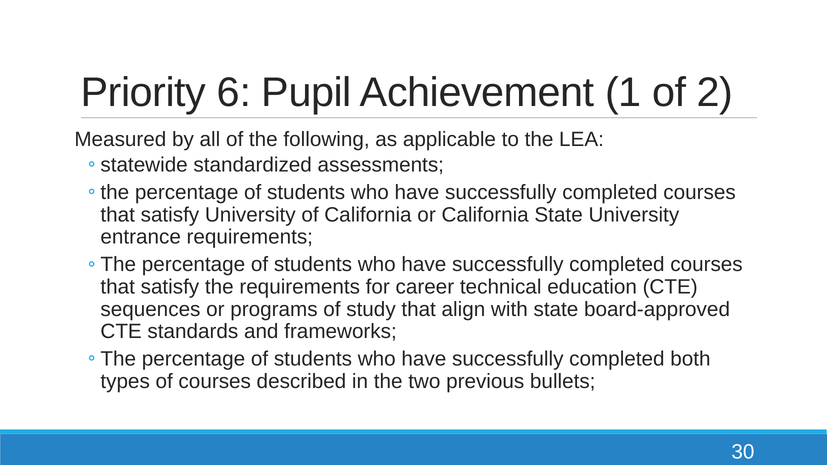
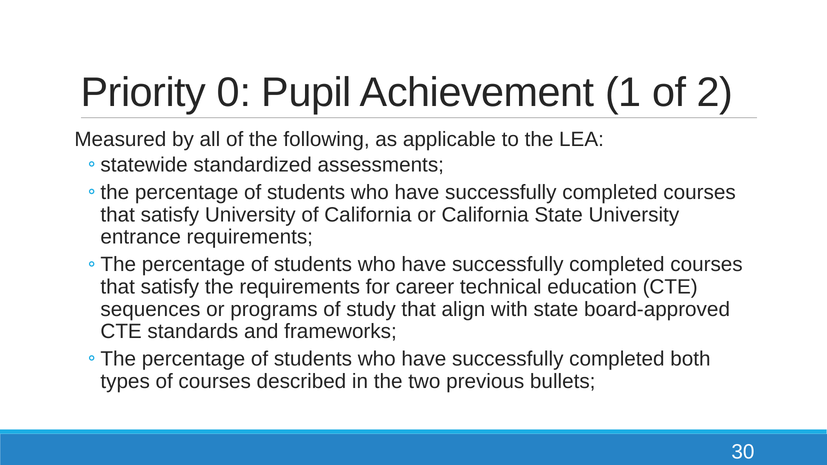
6: 6 -> 0
